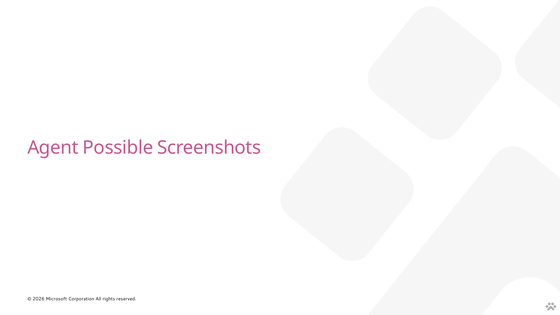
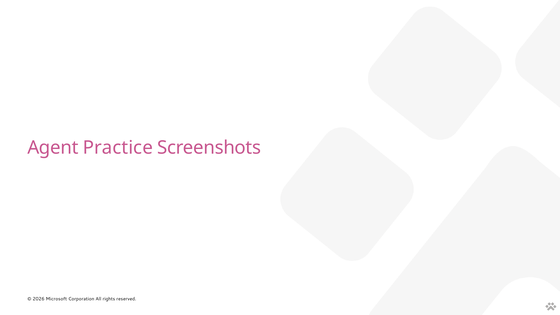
Possible: Possible -> Practice
